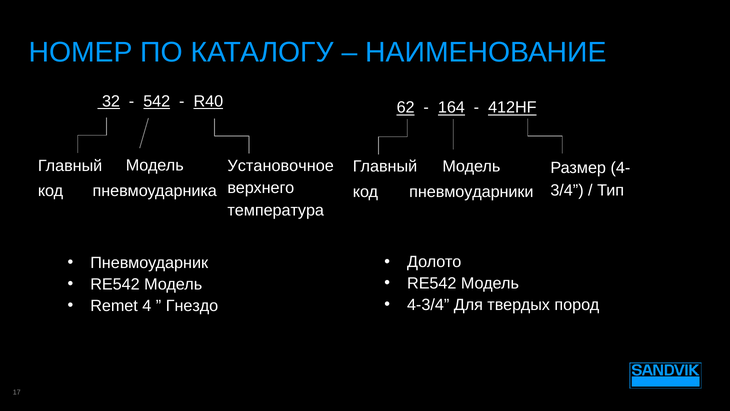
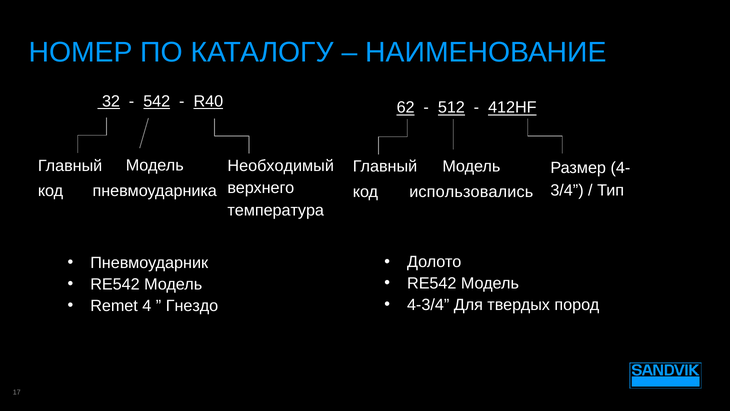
164: 164 -> 512
Установочное: Установочное -> Необходимый
пневмоударники: пневмоударники -> использовались
